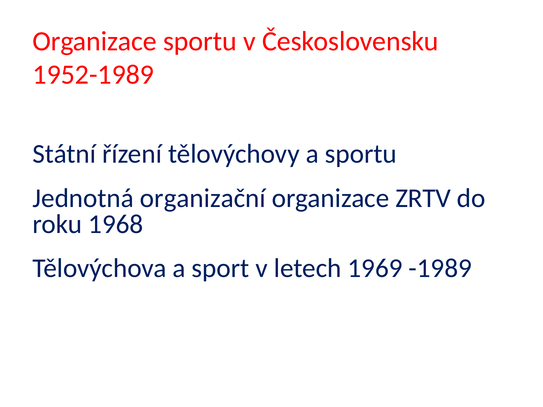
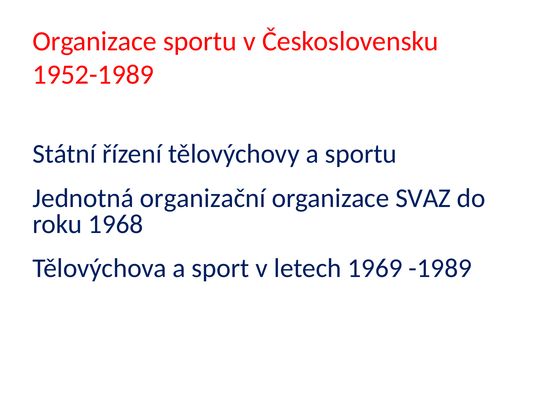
ZRTV: ZRTV -> SVAZ
